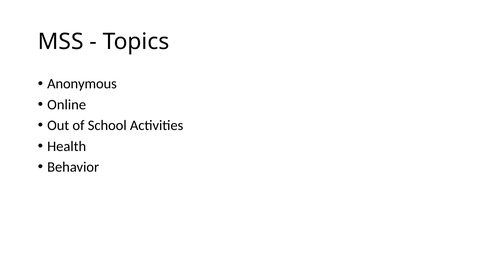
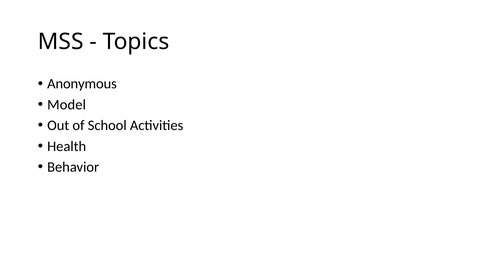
Online: Online -> Model
